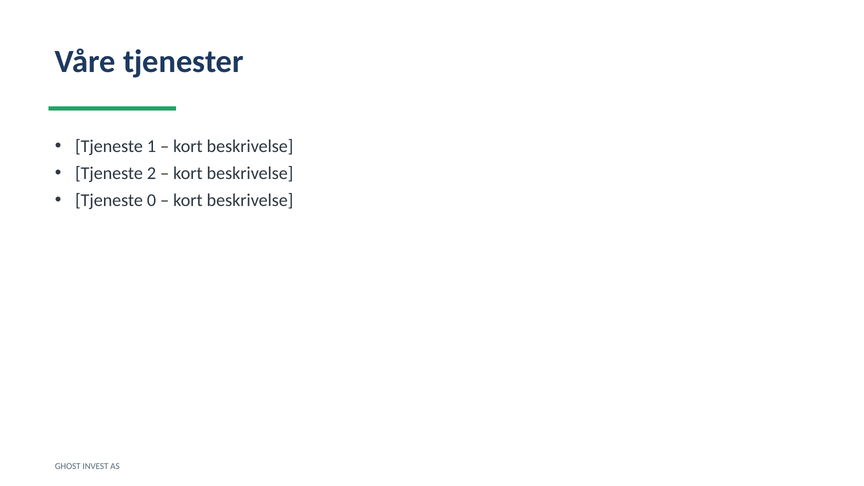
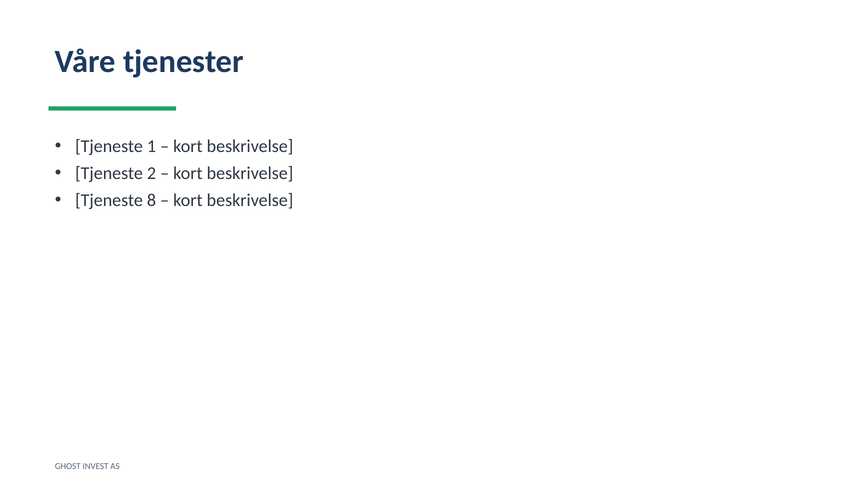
0: 0 -> 8
